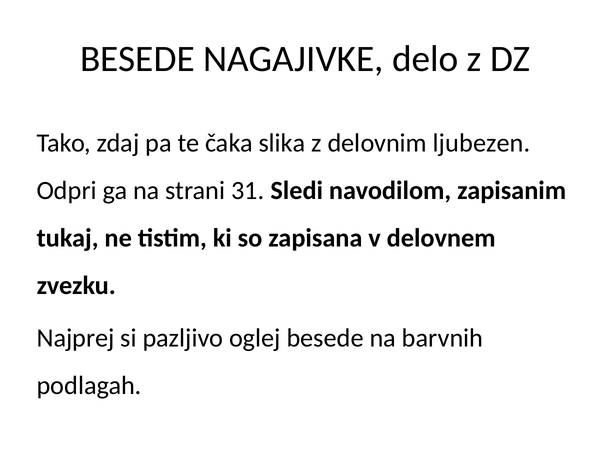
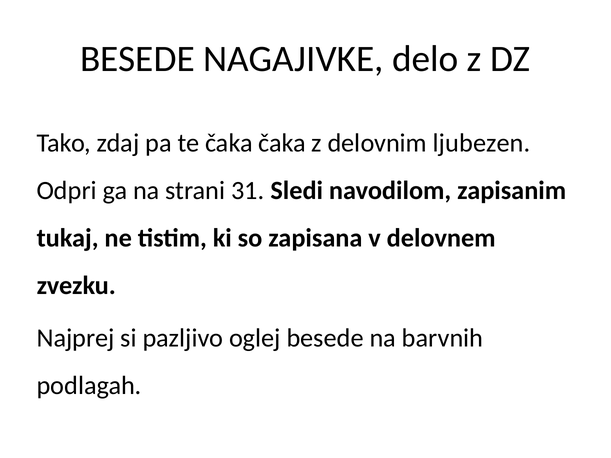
čaka slika: slika -> čaka
